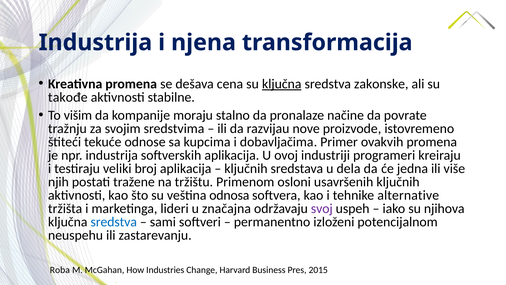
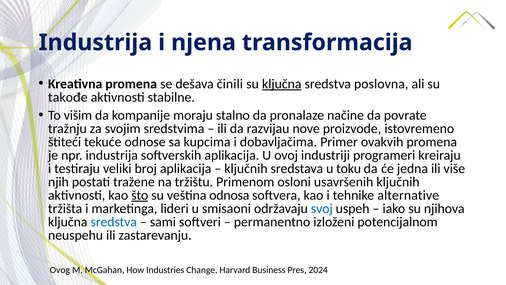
cena: cena -> činili
zakonske: zakonske -> poslovna
dela: dela -> toku
što underline: none -> present
značajna: značajna -> smisaoni
svoj colour: purple -> blue
Roba: Roba -> Ovog
2015: 2015 -> 2024
